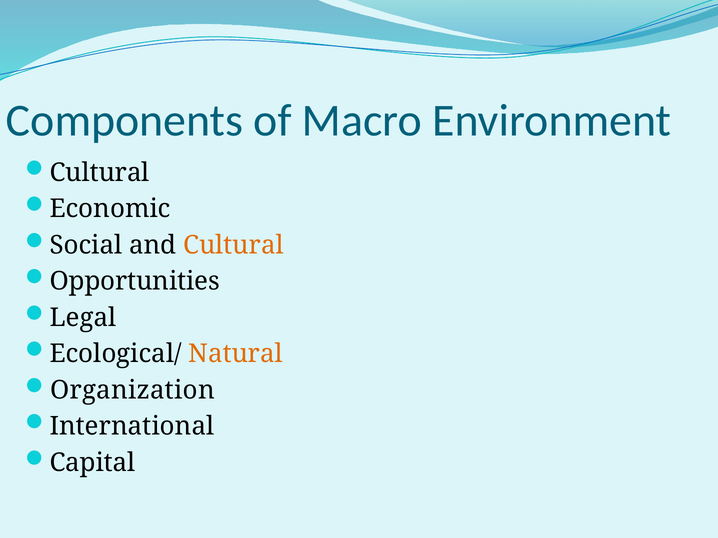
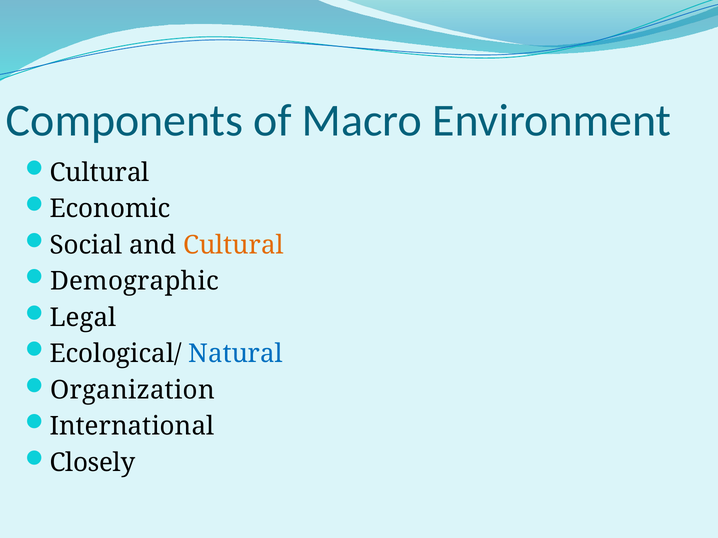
Opportunities: Opportunities -> Demographic
Natural colour: orange -> blue
Capital: Capital -> Closely
